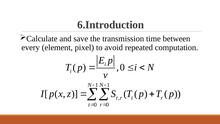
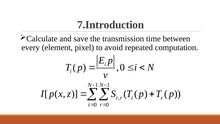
6.Introduction: 6.Introduction -> 7.Introduction
